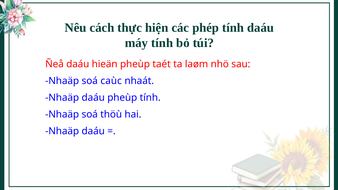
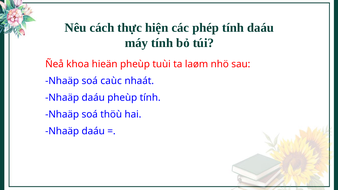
Ñeå daáu: daáu -> khoa
taét: taét -> tuùi
